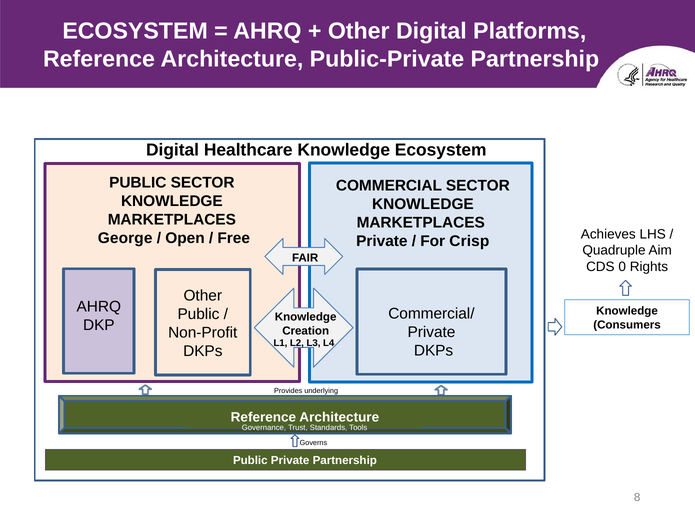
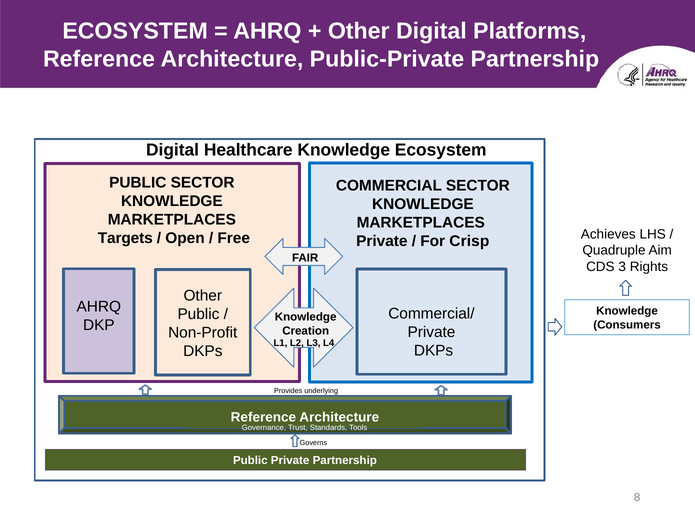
George: George -> Targets
0: 0 -> 3
